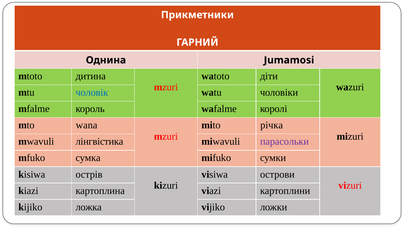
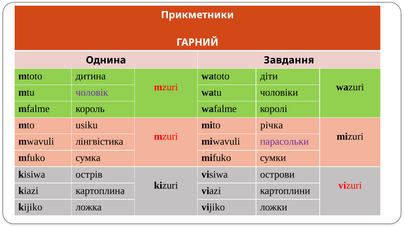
Jumamosi: Jumamosi -> Завдання
чоловік colour: blue -> purple
wana: wana -> usiku
